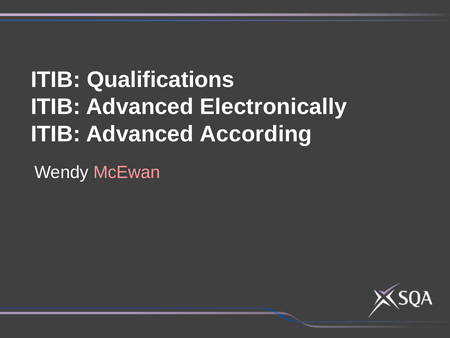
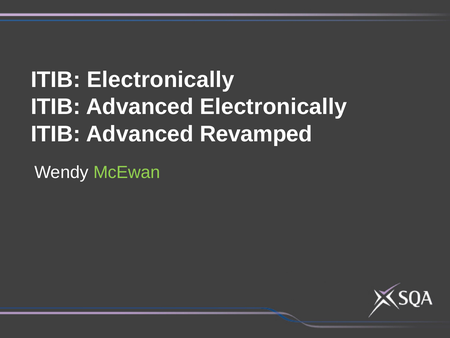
ITIB Qualifications: Qualifications -> Electronically
According: According -> Revamped
McEwan colour: pink -> light green
